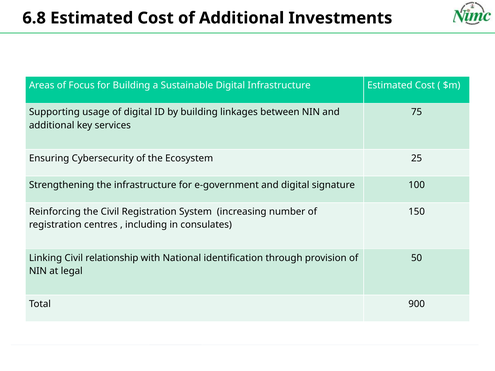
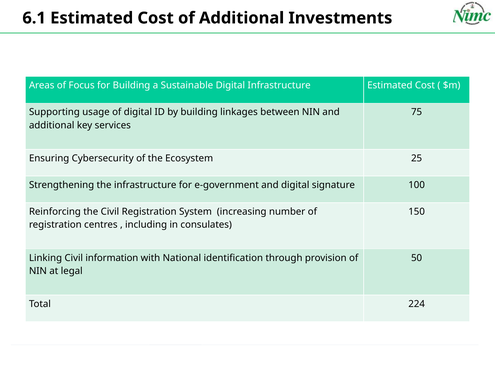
6.8: 6.8 -> 6.1
relationship: relationship -> information
900: 900 -> 224
